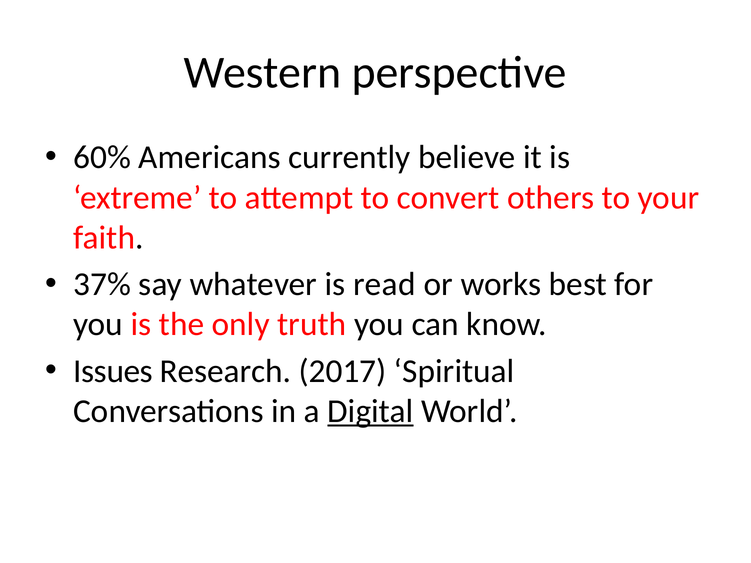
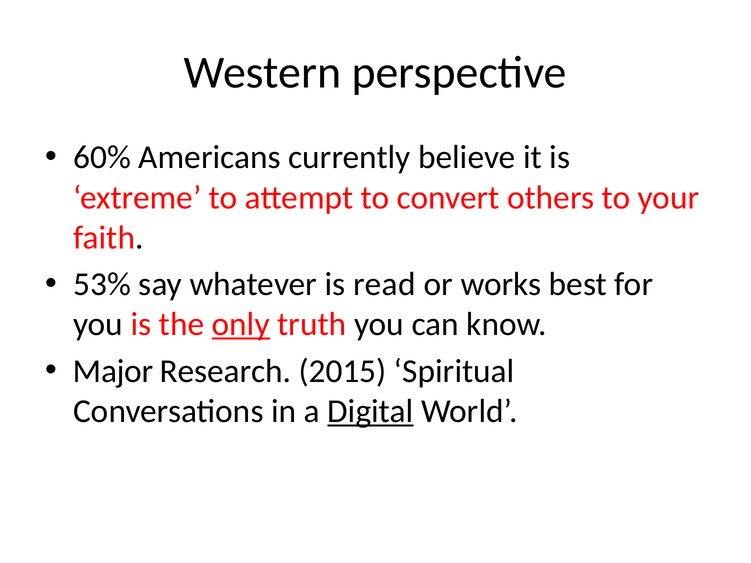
37%: 37% -> 53%
only underline: none -> present
Issues: Issues -> Major
2017: 2017 -> 2015
